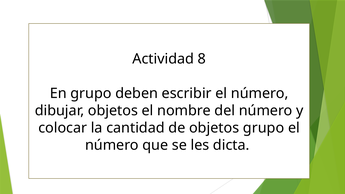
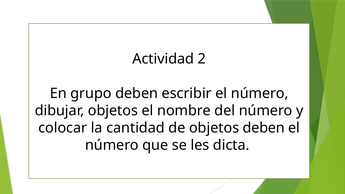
8: 8 -> 2
objetos grupo: grupo -> deben
